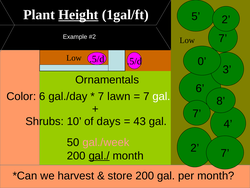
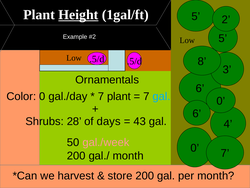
7 at (223, 38): 7 -> 5
0: 0 -> 8
Color 6: 6 -> 0
7 lawn: lawn -> plant
gal at (162, 96) colour: white -> light blue
8 at (221, 101): 8 -> 0
7 at (197, 113): 7 -> 6
10: 10 -> 28
2 at (195, 148): 2 -> 0
gal./ underline: present -> none
